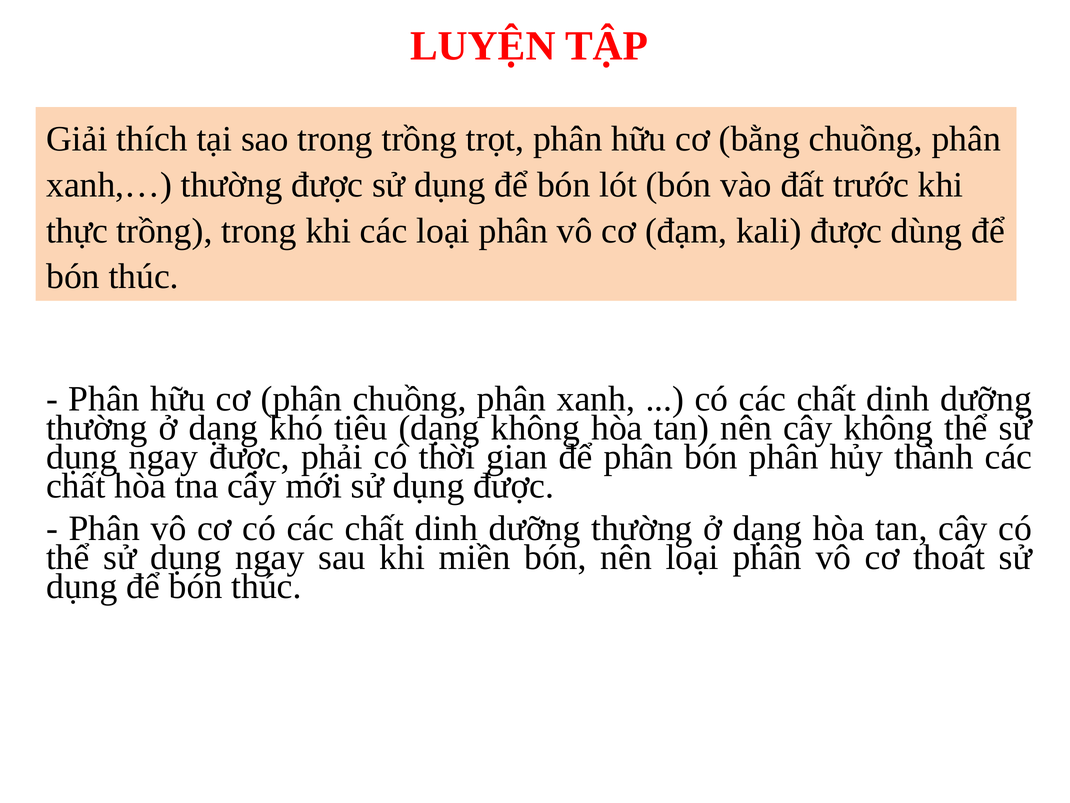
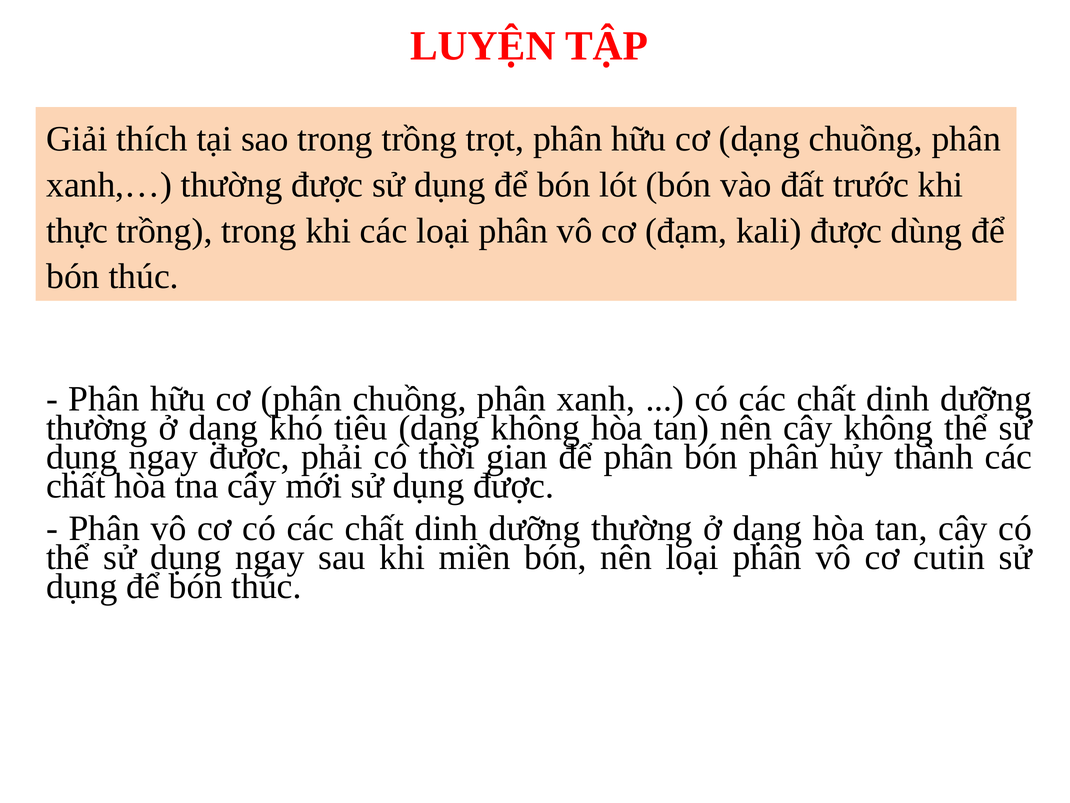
cơ bằng: bằng -> dạng
thoát: thoát -> cutin
